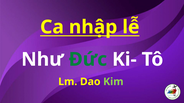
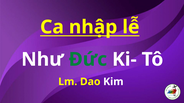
Kim colour: light green -> white
